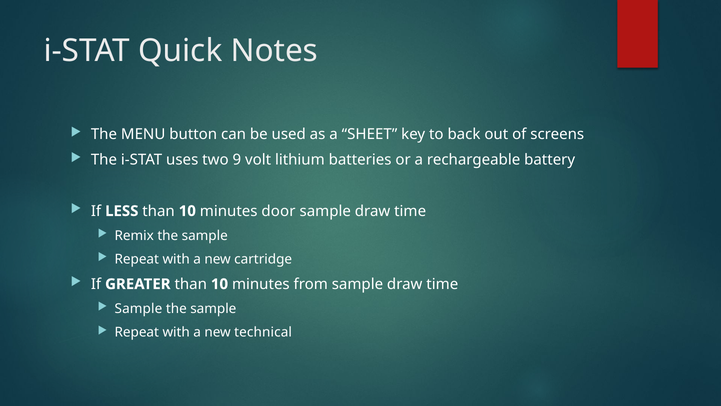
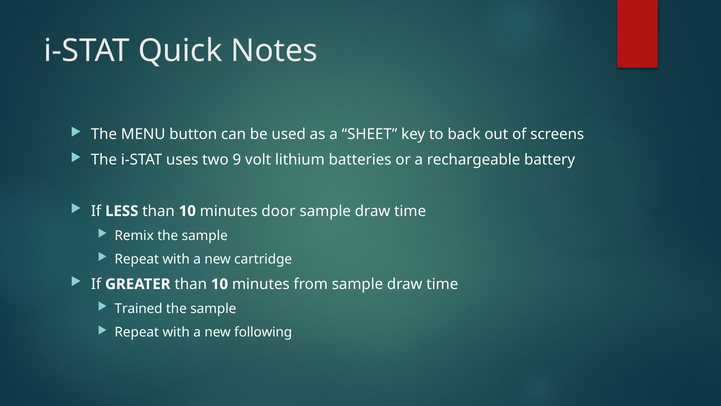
Sample at (138, 308): Sample -> Trained
technical: technical -> following
